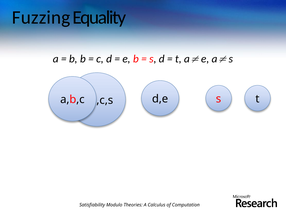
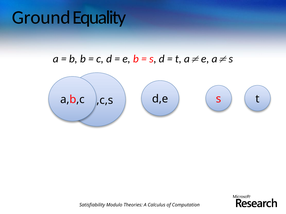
Fuzzing: Fuzzing -> Ground
